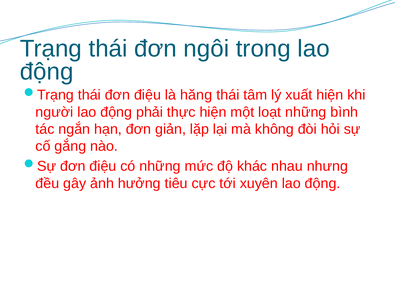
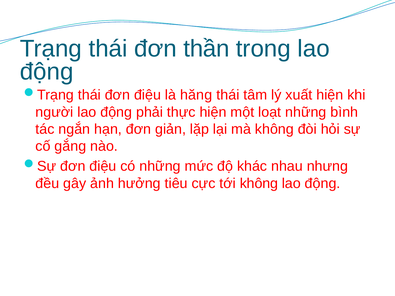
ngôi: ngôi -> thần
tới xuyên: xuyên -> không
